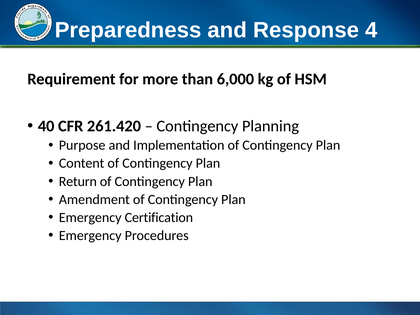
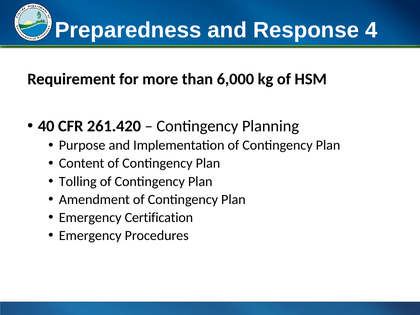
Return: Return -> Tolling
